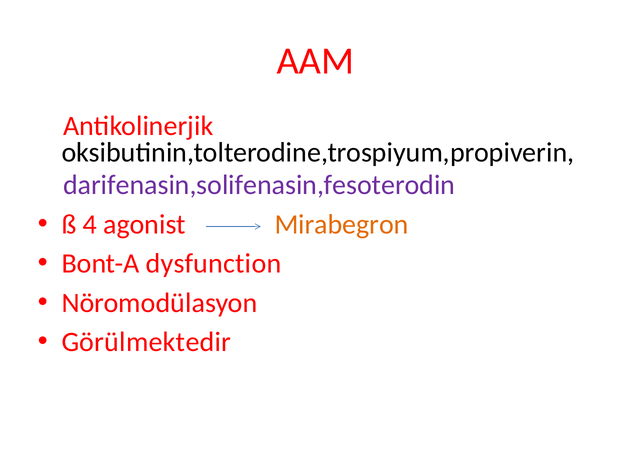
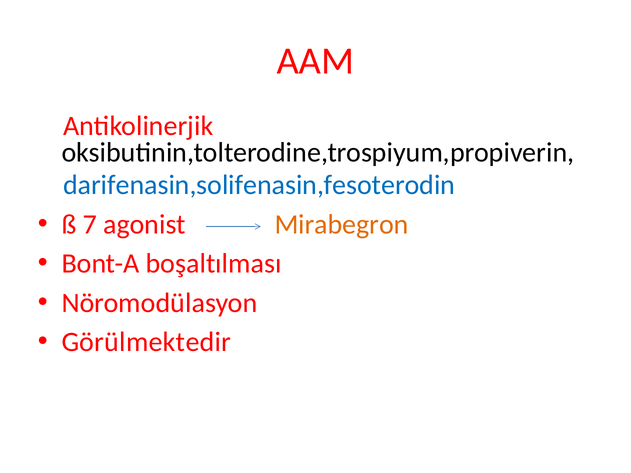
darifenasin,solifenasin,fesoterodin colour: purple -> blue
4: 4 -> 7
dysfunction: dysfunction -> boşaltılması
